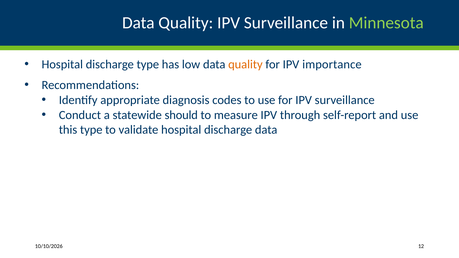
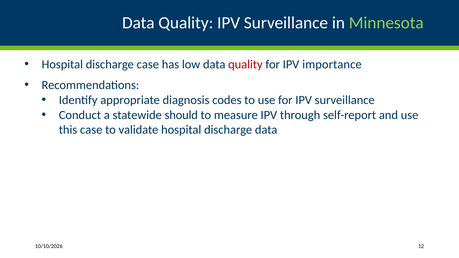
discharge type: type -> case
quality at (245, 65) colour: orange -> red
this type: type -> case
